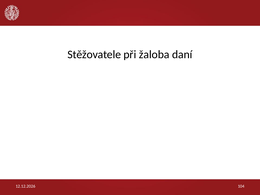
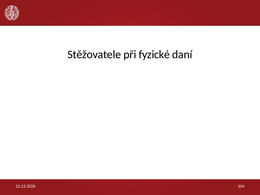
žaloba: žaloba -> fyzické
